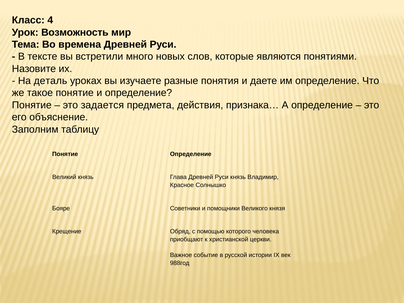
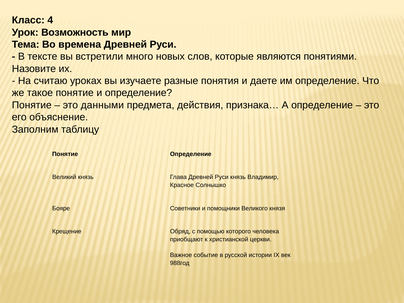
деталь: деталь -> считаю
задается: задается -> данными
